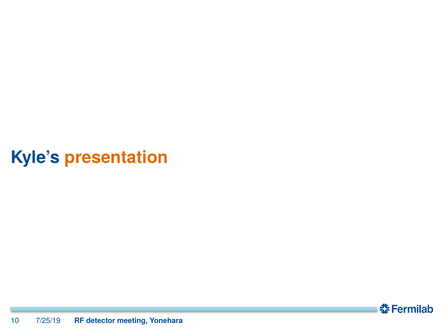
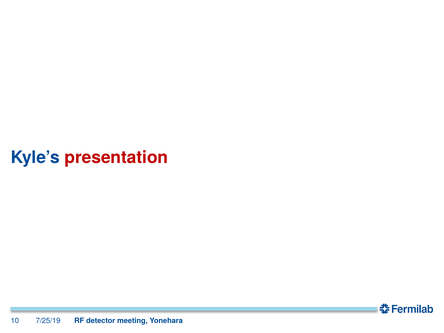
presentation colour: orange -> red
